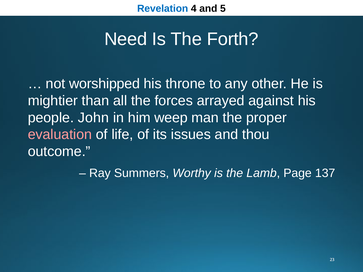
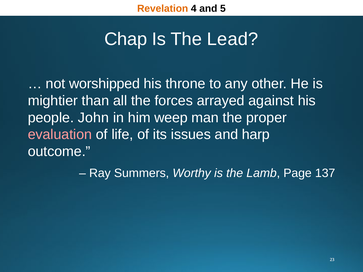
Revelation colour: blue -> orange
Need: Need -> Chap
Forth: Forth -> Lead
thou: thou -> harp
